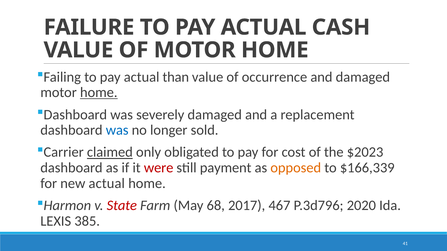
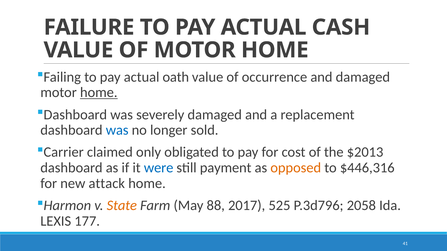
than: than -> oath
claimed underline: present -> none
$2023: $2023 -> $2013
were colour: red -> blue
$166,339: $166,339 -> $446,316
new actual: actual -> attack
State colour: red -> orange
68: 68 -> 88
467: 467 -> 525
2020: 2020 -> 2058
385: 385 -> 177
